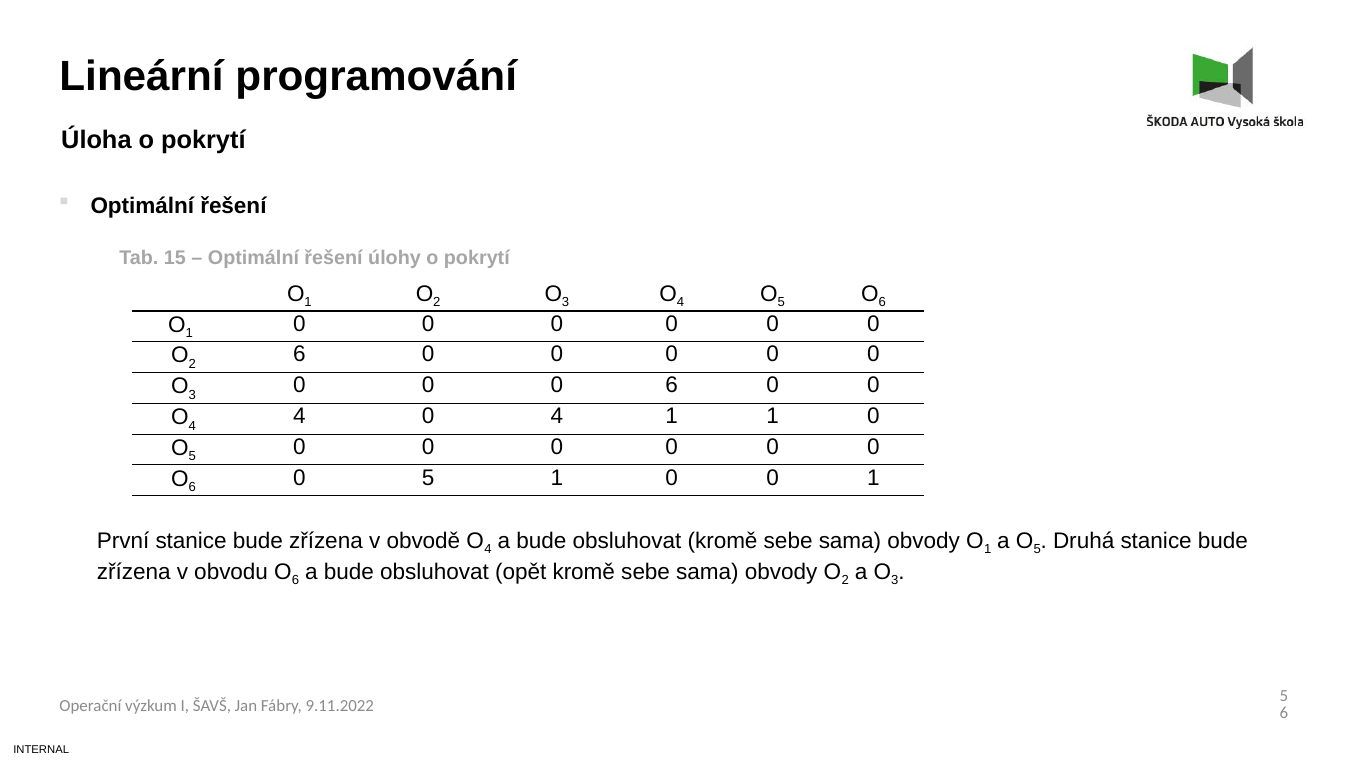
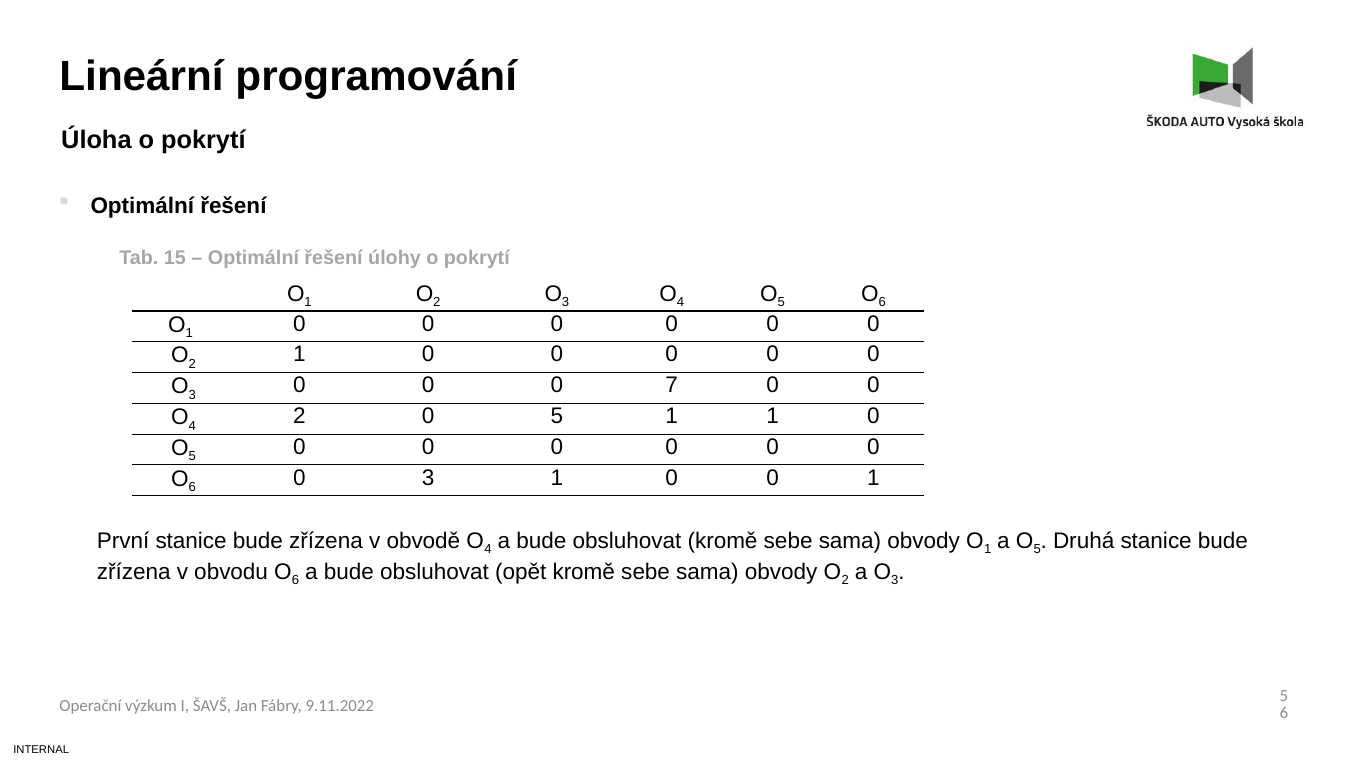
6 at (299, 354): 6 -> 1
0 6: 6 -> 7
4 at (299, 416): 4 -> 2
0 4: 4 -> 5
0 5: 5 -> 3
